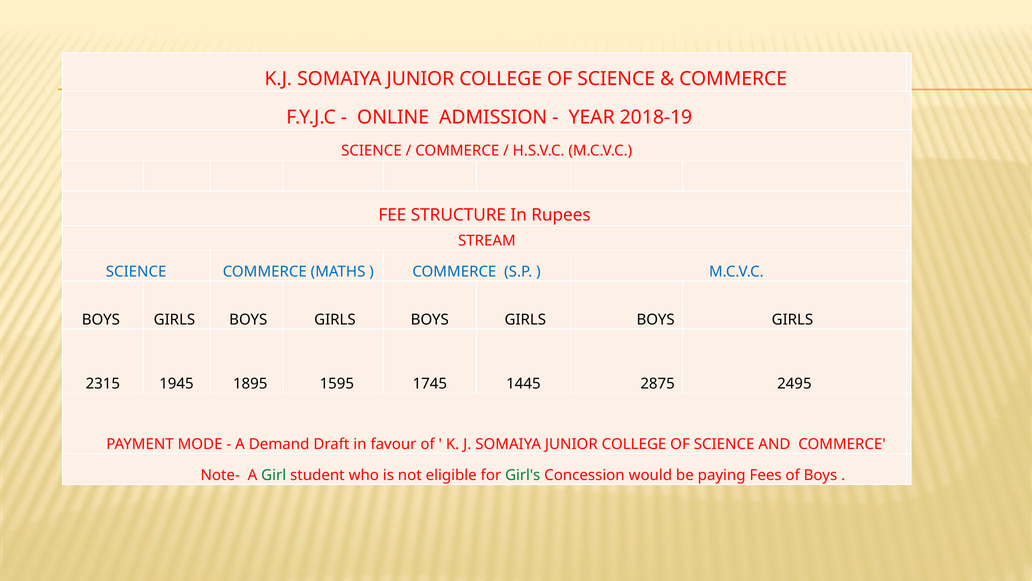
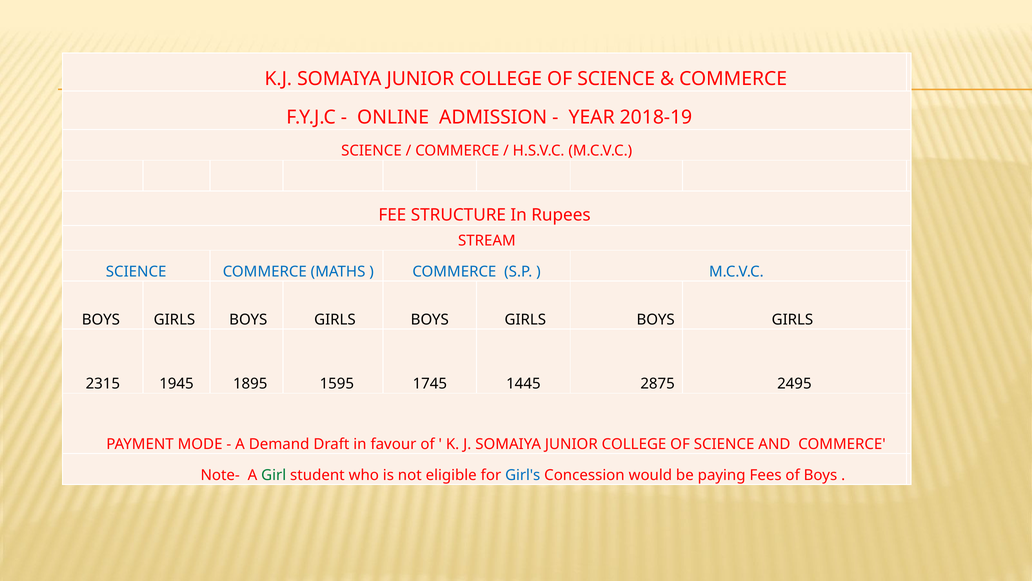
Girl's colour: green -> blue
